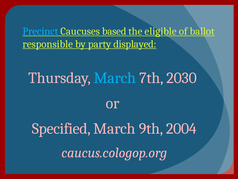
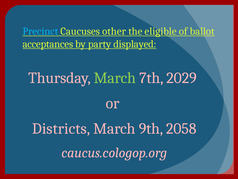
based: based -> other
responsible: responsible -> acceptances
March at (115, 78) colour: light blue -> light green
2030: 2030 -> 2029
Specified: Specified -> Districts
2004: 2004 -> 2058
